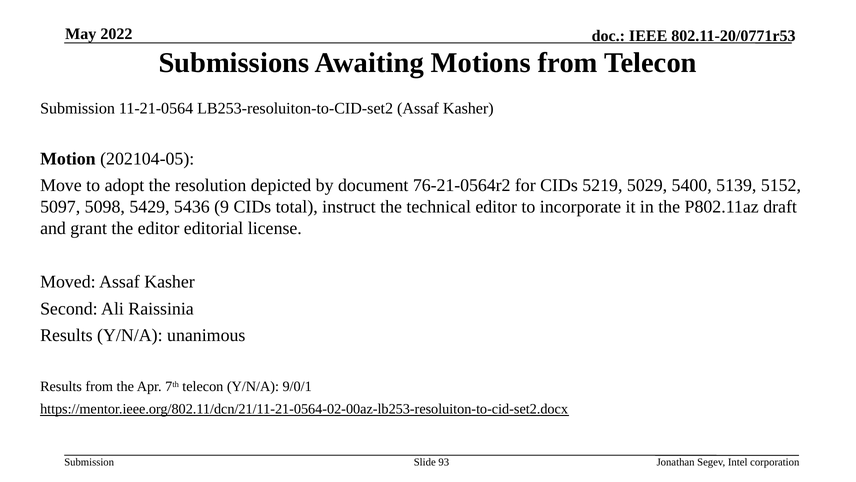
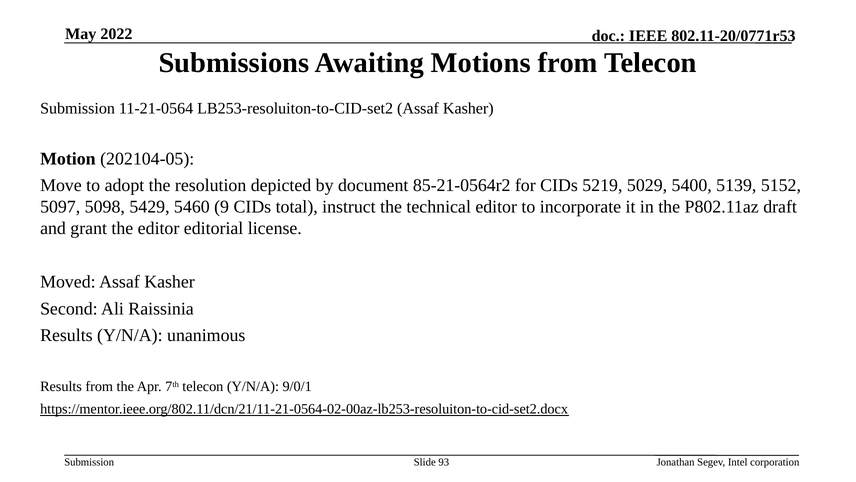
76-21-0564r2: 76-21-0564r2 -> 85-21-0564r2
5436: 5436 -> 5460
